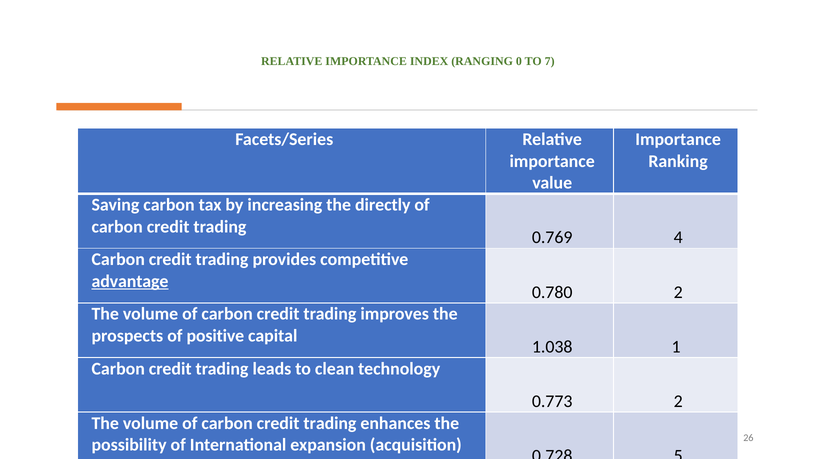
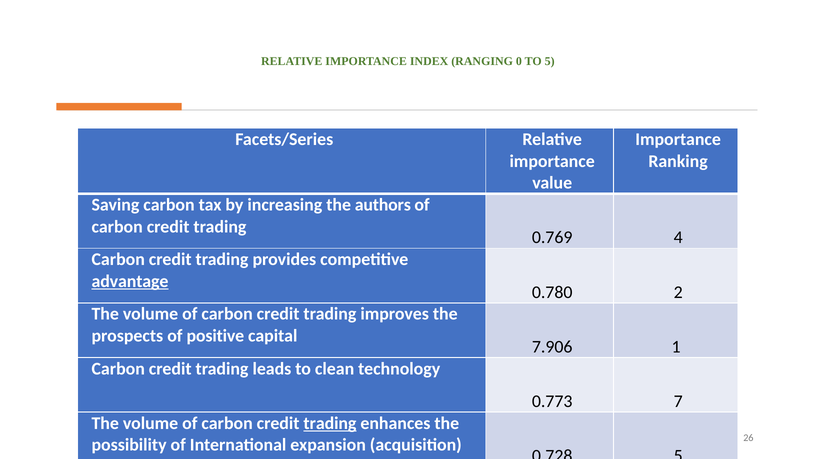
TO 7: 7 -> 5
directly: directly -> authors
1.038: 1.038 -> 7.906
0.773 2: 2 -> 7
trading at (330, 423) underline: none -> present
